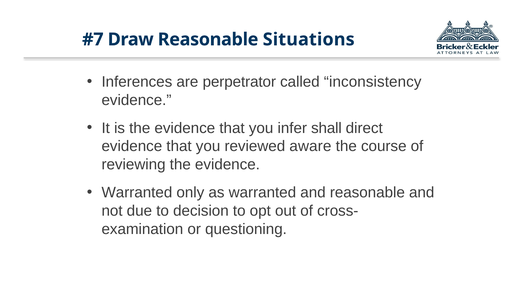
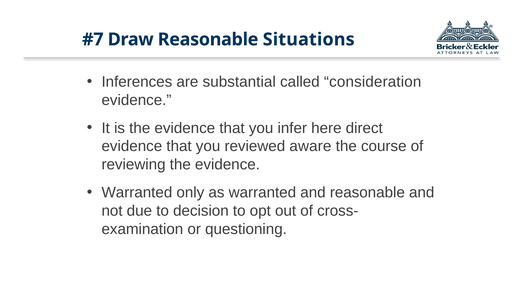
perpetrator: perpetrator -> substantial
inconsistency: inconsistency -> consideration
shall: shall -> here
